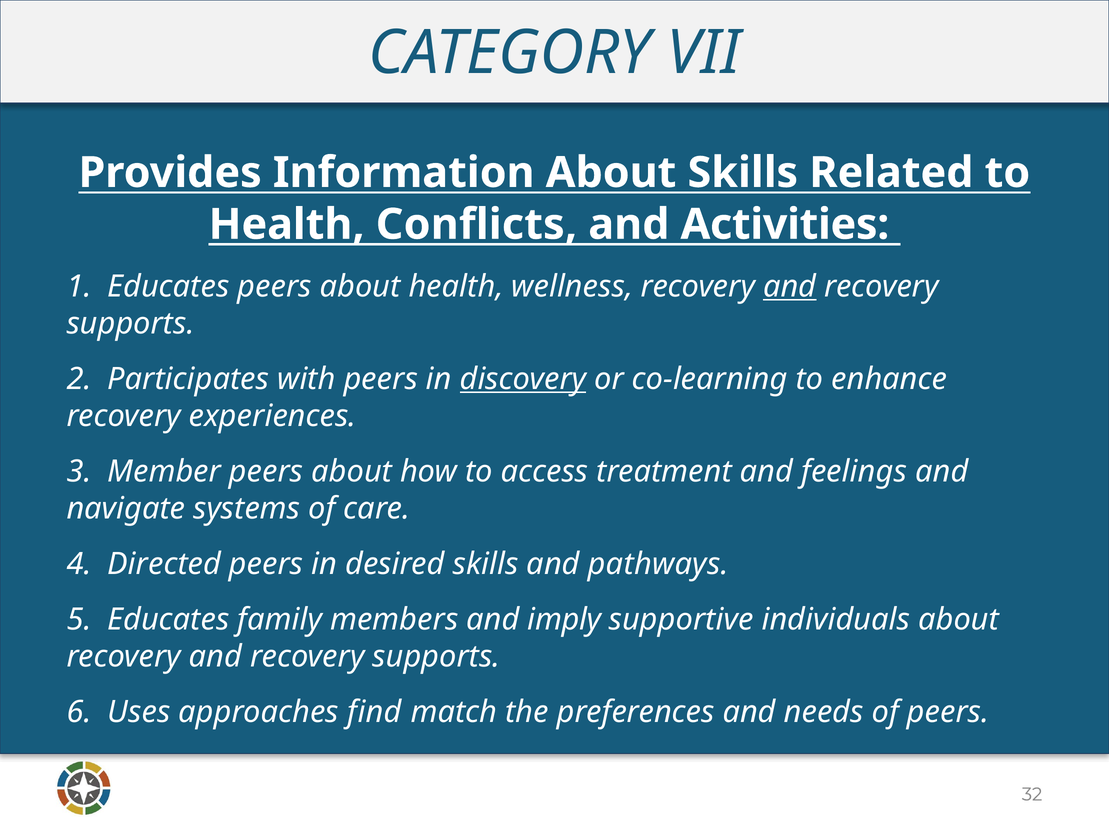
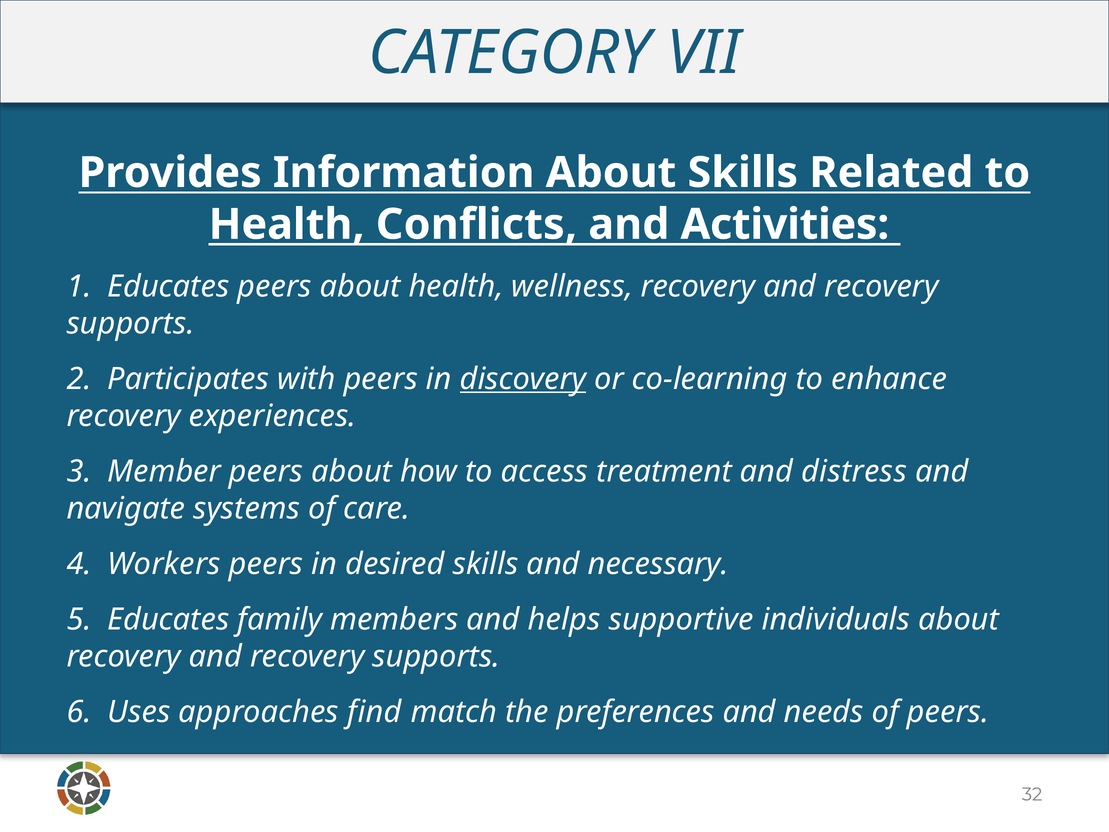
and at (790, 286) underline: present -> none
feelings: feelings -> distress
Directed: Directed -> Workers
pathways: pathways -> necessary
imply: imply -> helps
